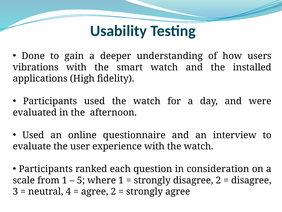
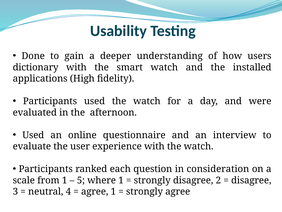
vibrations: vibrations -> dictionary
agree 2: 2 -> 1
